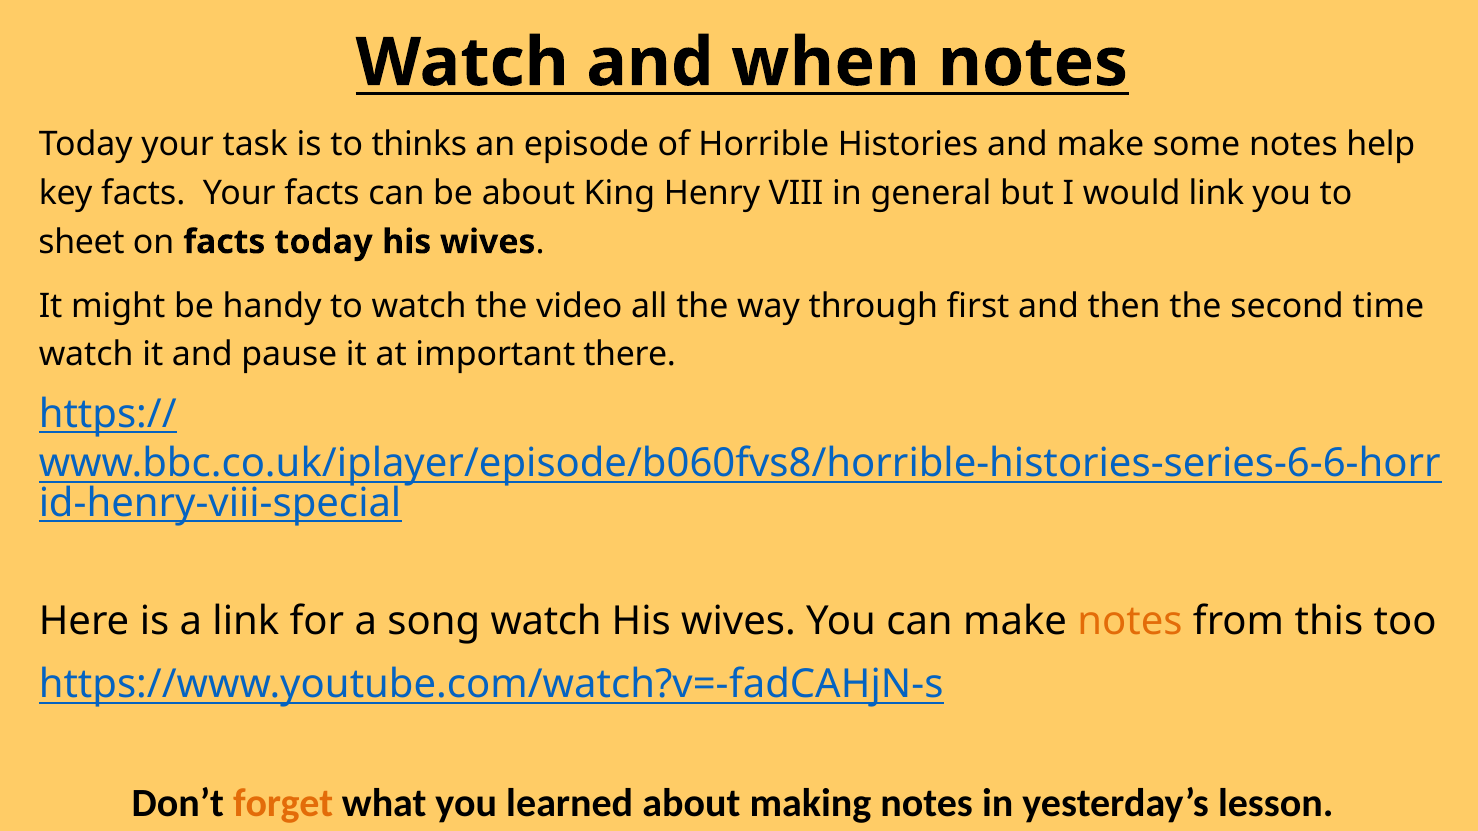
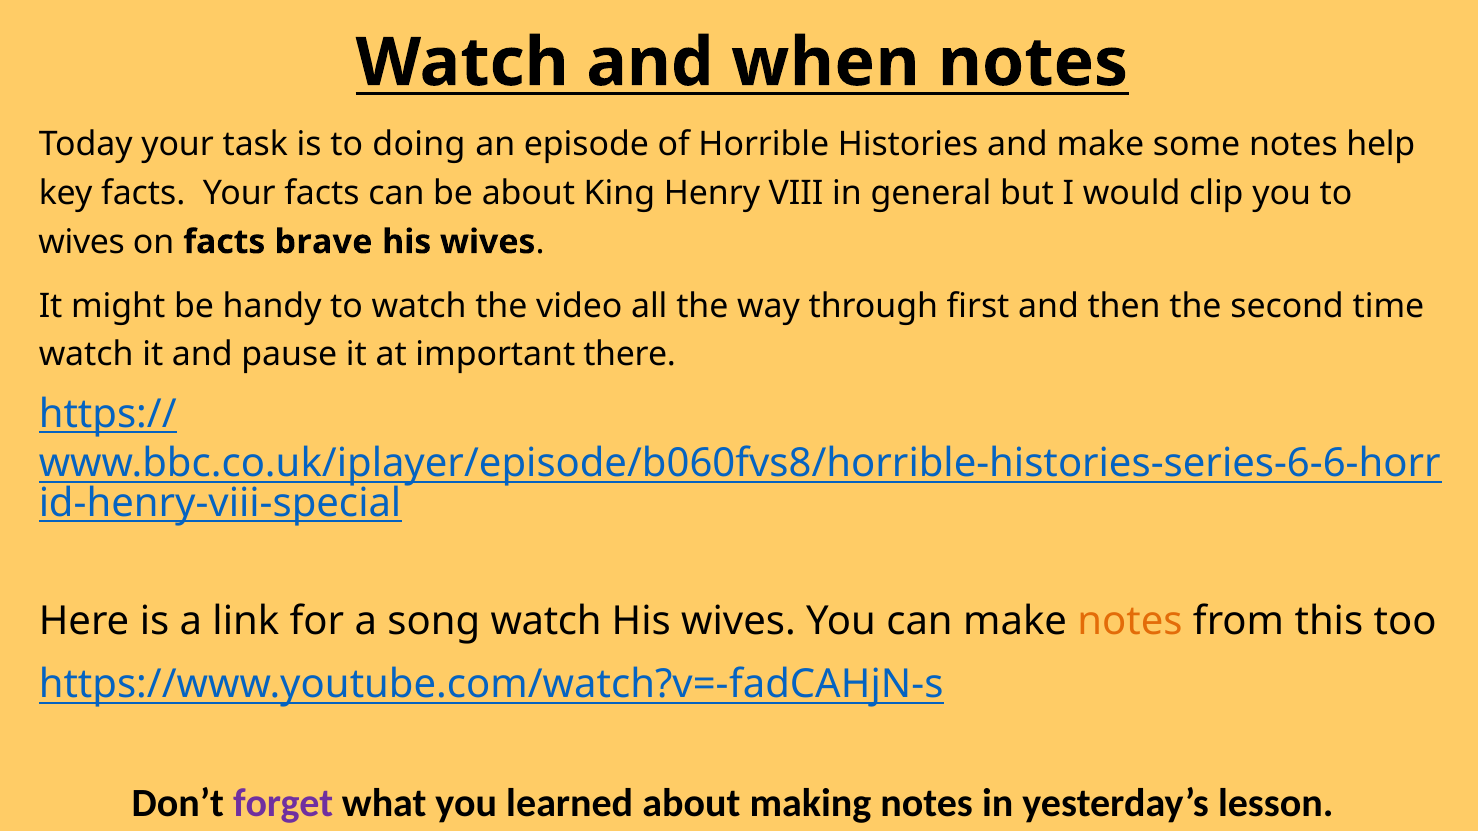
thinks: thinks -> doing
would link: link -> clip
sheet at (82, 242): sheet -> wives
facts today: today -> brave
forget colour: orange -> purple
